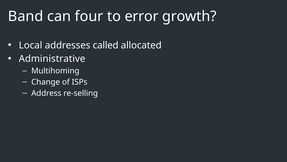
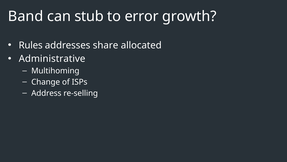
four: four -> stub
Local: Local -> Rules
called: called -> share
